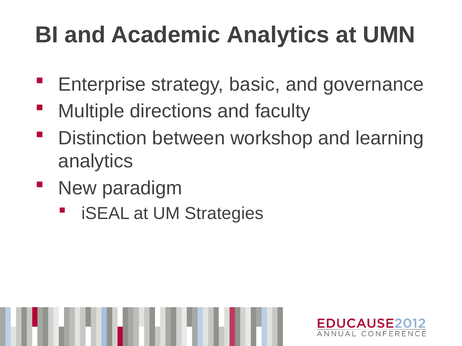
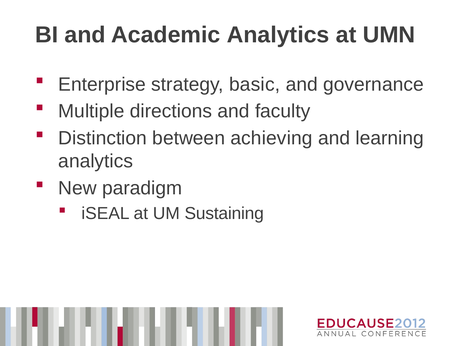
workshop: workshop -> achieving
Strategies: Strategies -> Sustaining
